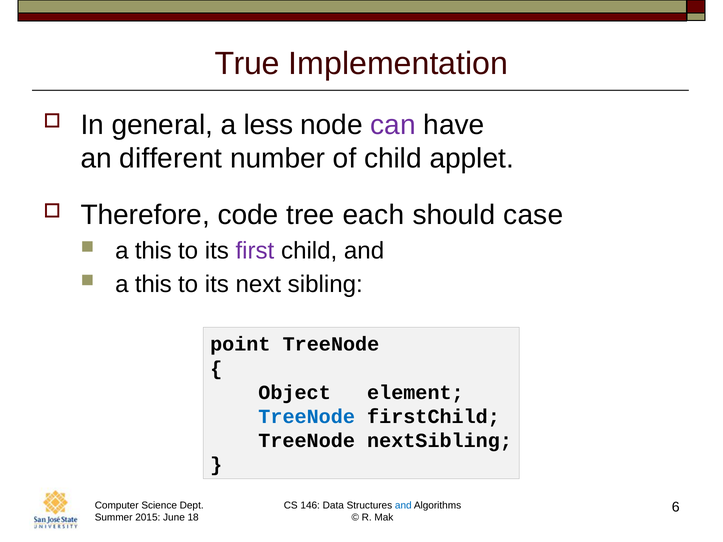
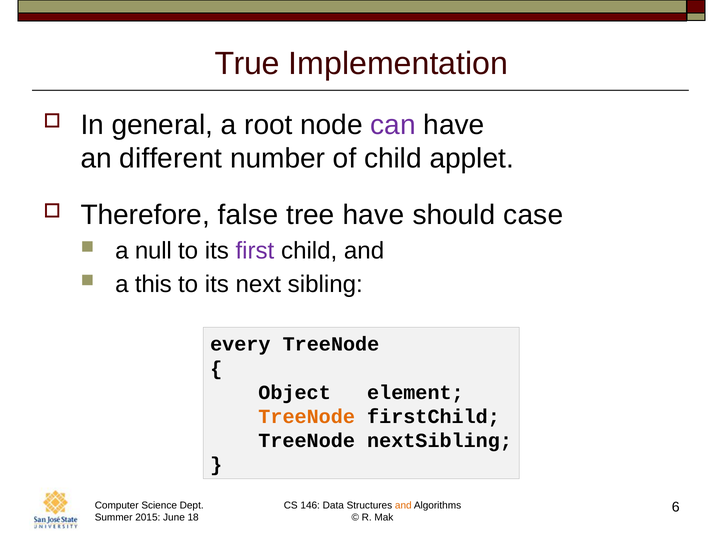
less: less -> root
code: code -> false
tree each: each -> have
this at (153, 251): this -> null
point: point -> every
TreeNode at (307, 417) colour: blue -> orange
and at (403, 506) colour: blue -> orange
